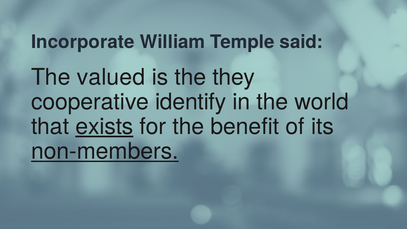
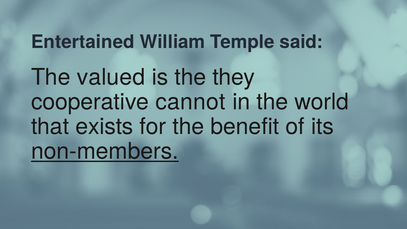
Incorporate: Incorporate -> Entertained
identify: identify -> cannot
exists underline: present -> none
